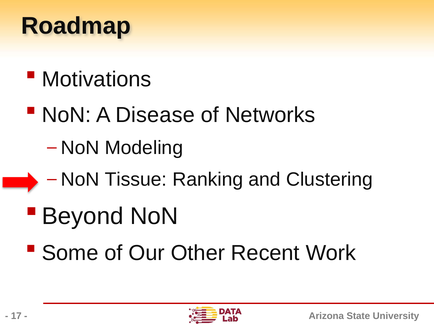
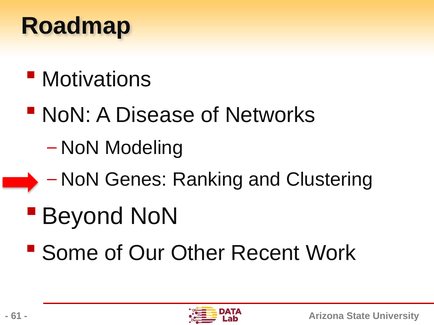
Tissue: Tissue -> Genes
17: 17 -> 61
